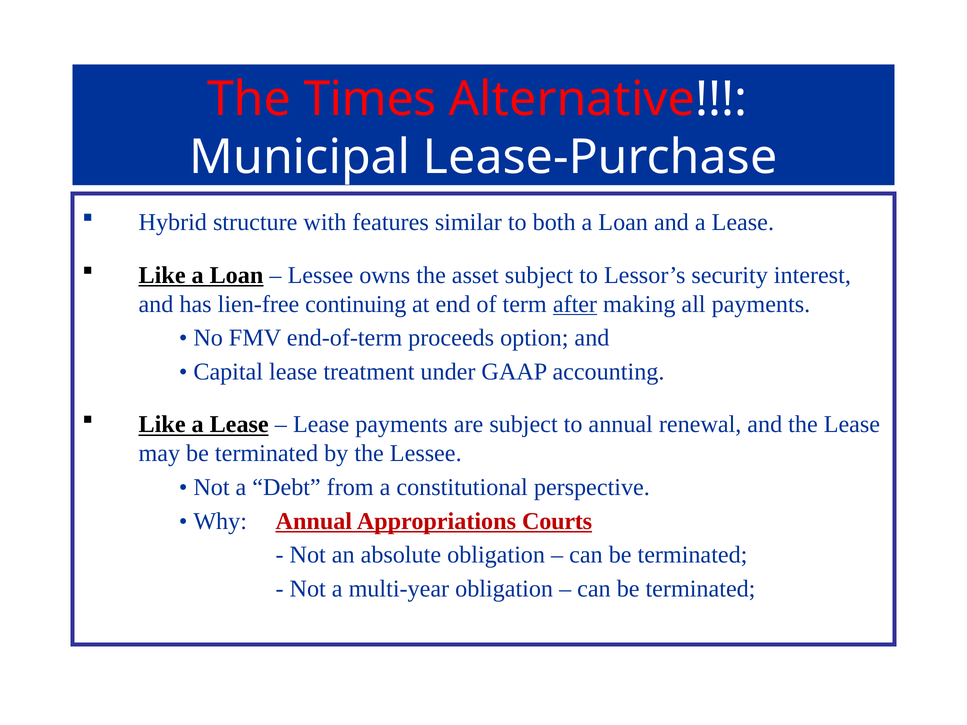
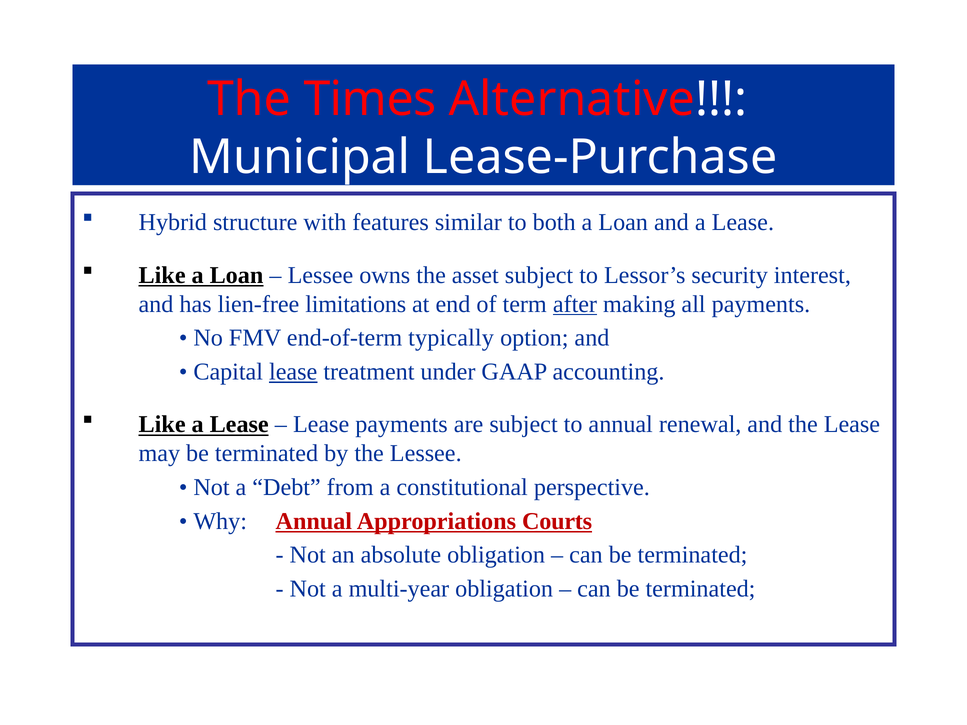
continuing: continuing -> limitations
proceeds: proceeds -> typically
lease at (293, 372) underline: none -> present
